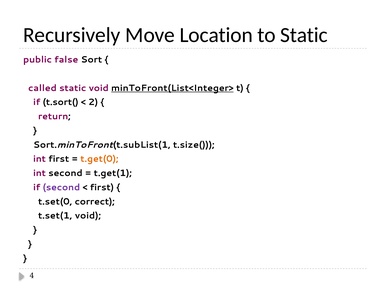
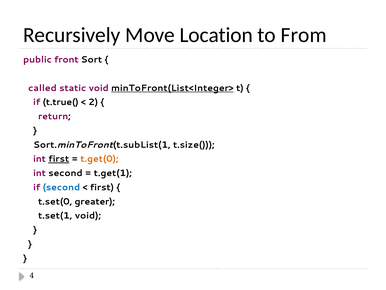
to Static: Static -> From
false: false -> front
t.sort(: t.sort( -> t.true(
first at (59, 159) underline: none -> present
second at (61, 187) colour: purple -> blue
correct: correct -> greater
